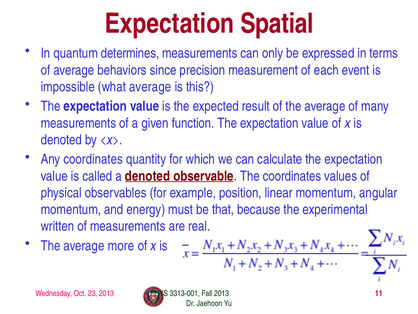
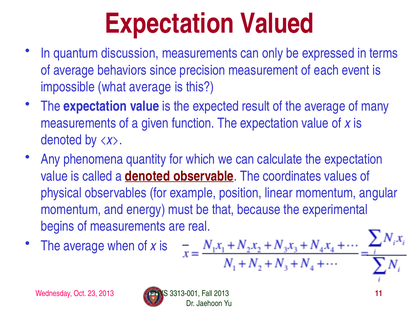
Spatial: Spatial -> Valued
determines: determines -> discussion
Any coordinates: coordinates -> phenomena
written: written -> begins
more: more -> when
